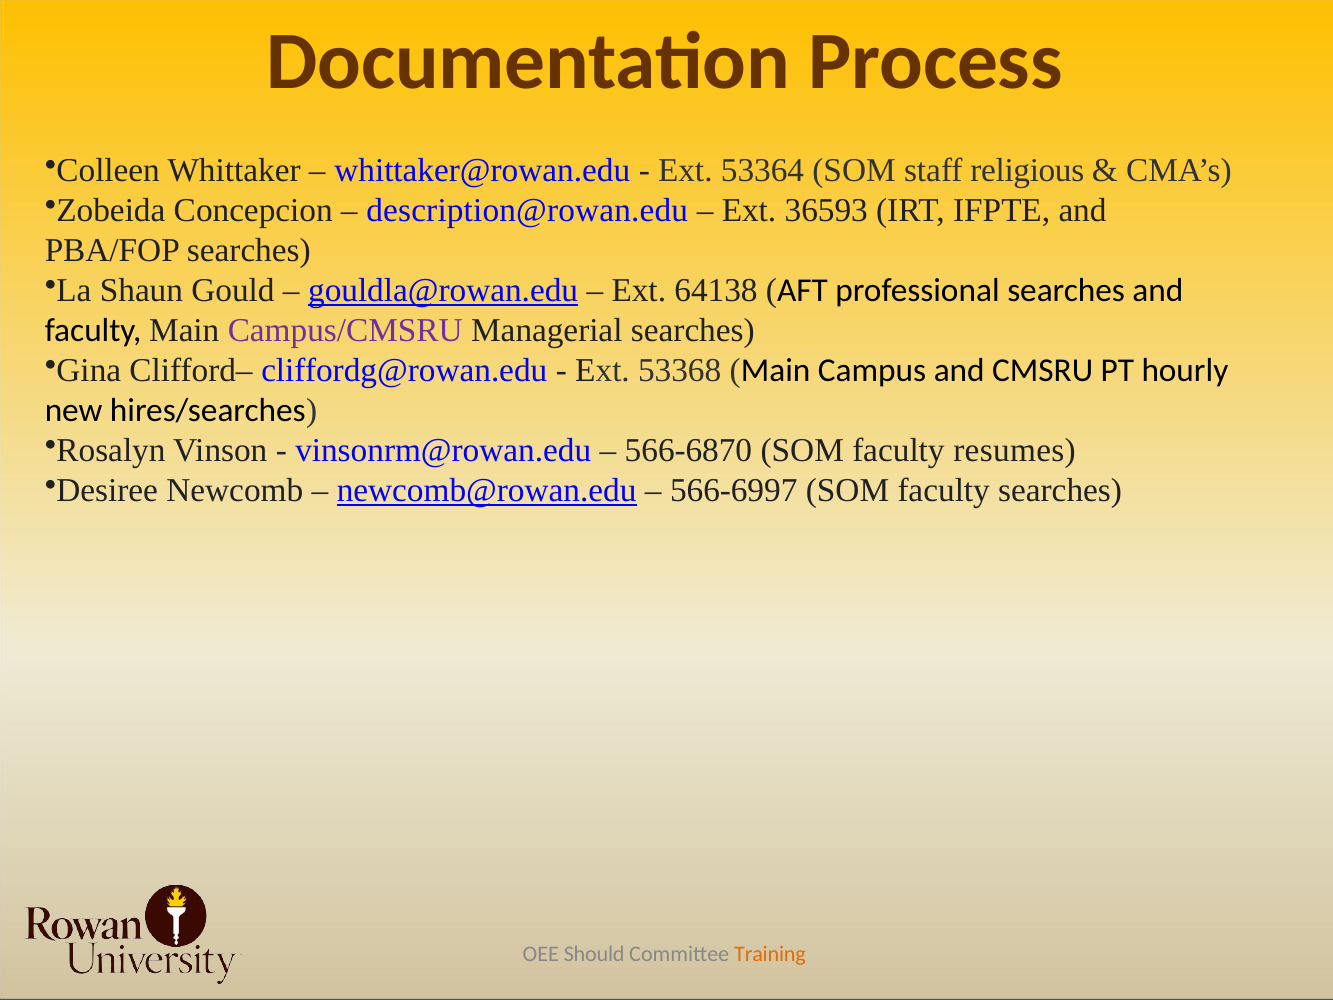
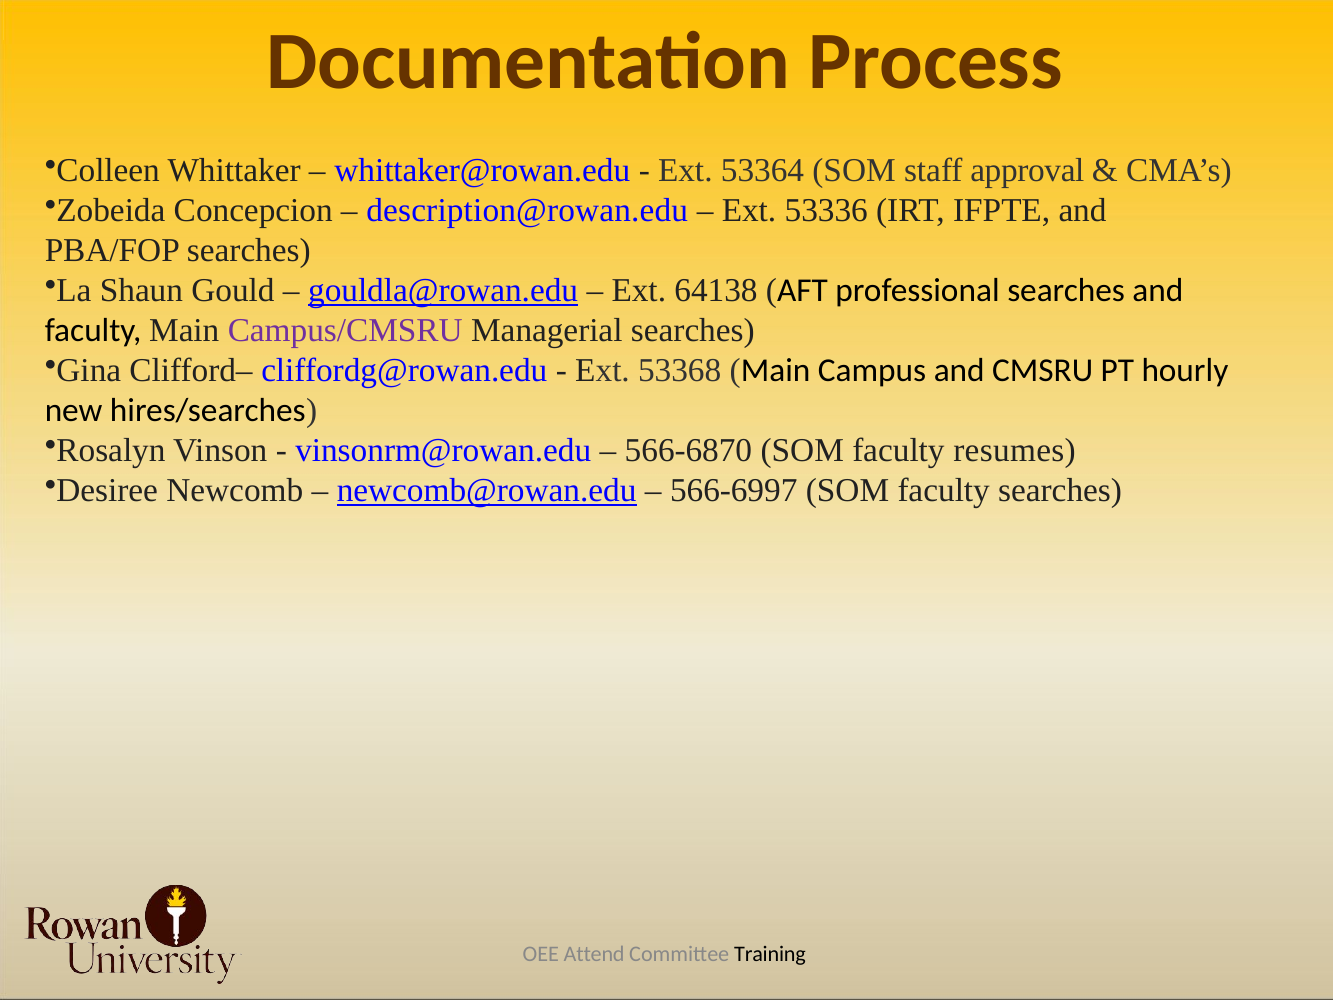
religious: religious -> approval
36593: 36593 -> 53336
Should: Should -> Attend
Training colour: orange -> black
